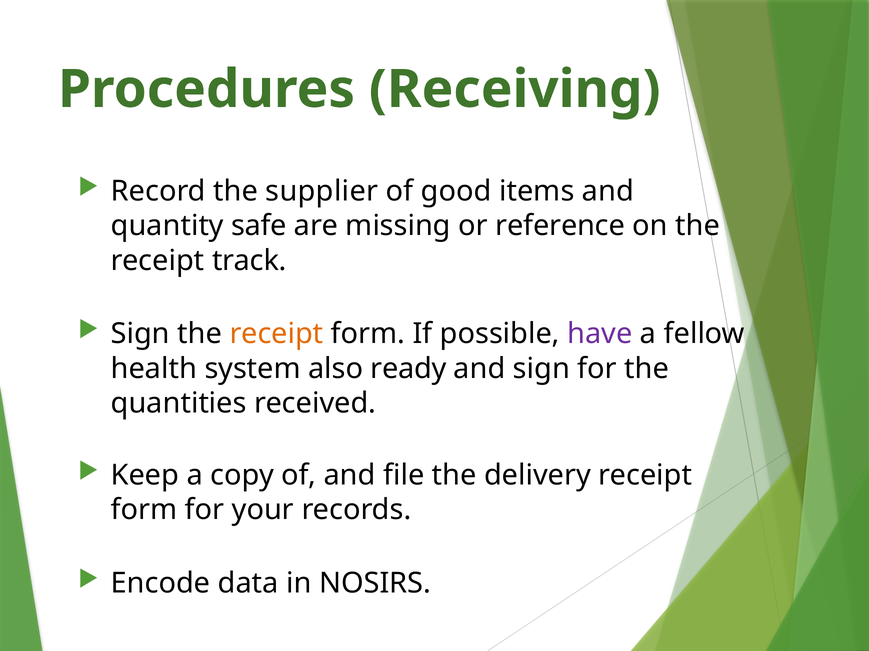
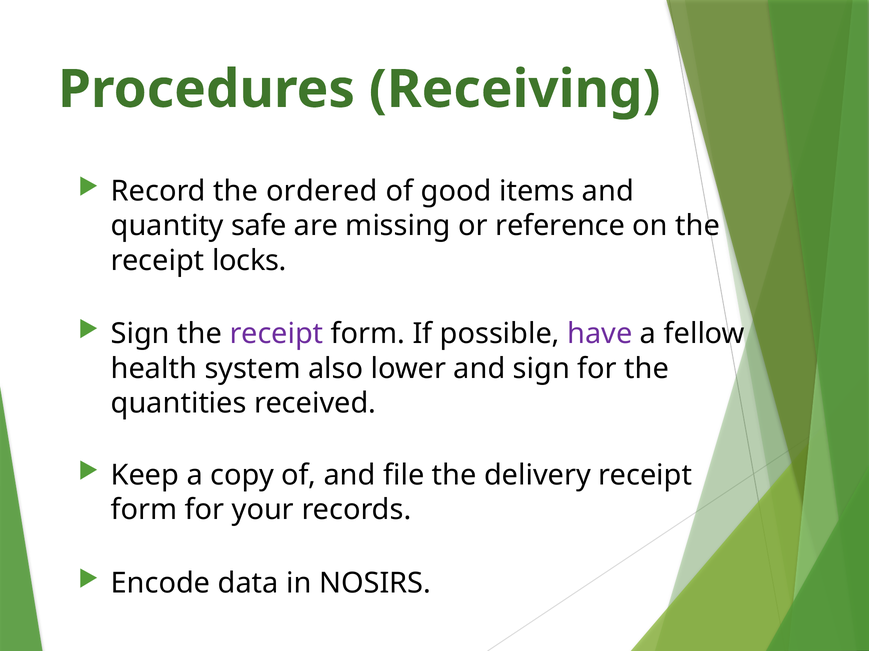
supplier: supplier -> ordered
track: track -> locks
receipt at (276, 334) colour: orange -> purple
ready: ready -> lower
